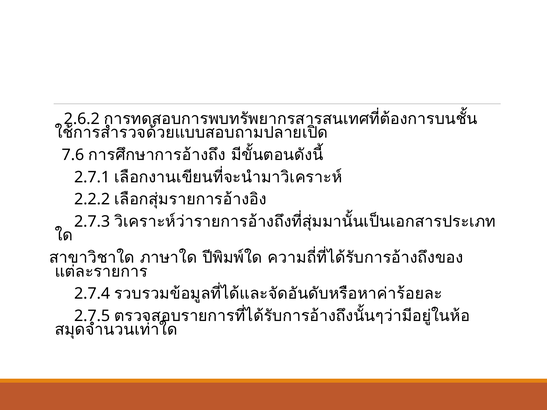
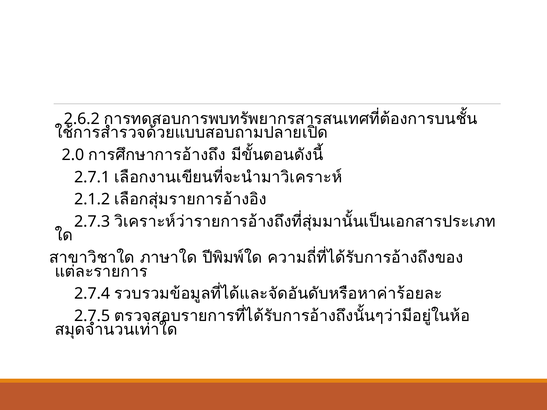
7.6: 7.6 -> 2.0
2.2.2: 2.2.2 -> 2.1.2
